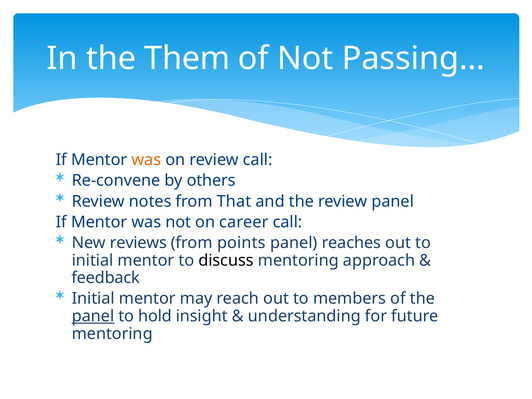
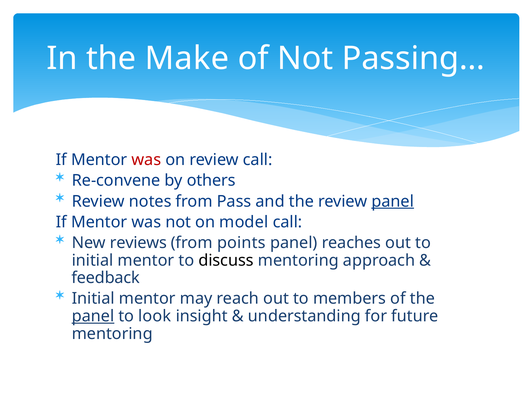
Them: Them -> Make
was at (146, 160) colour: orange -> red
That: That -> Pass
panel at (393, 201) underline: none -> present
career: career -> model
hold: hold -> look
